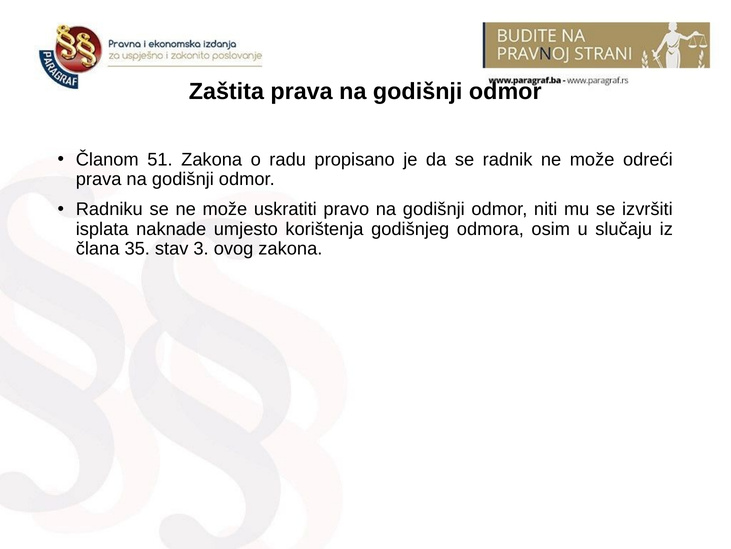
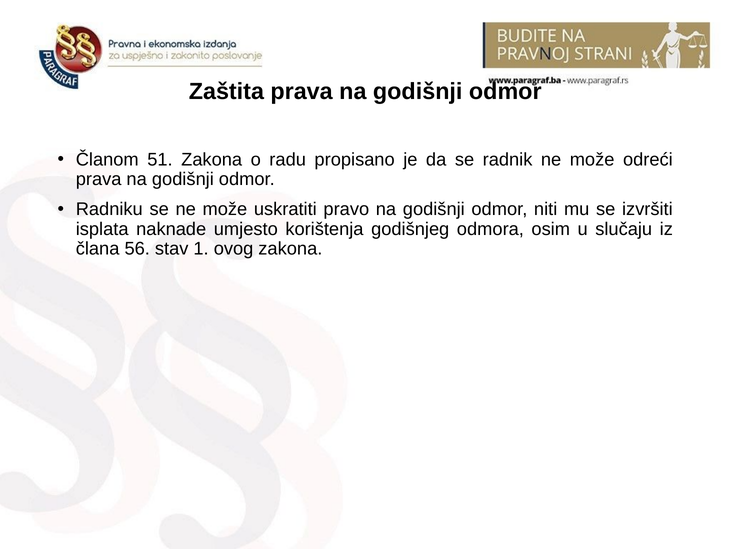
35: 35 -> 56
3: 3 -> 1
